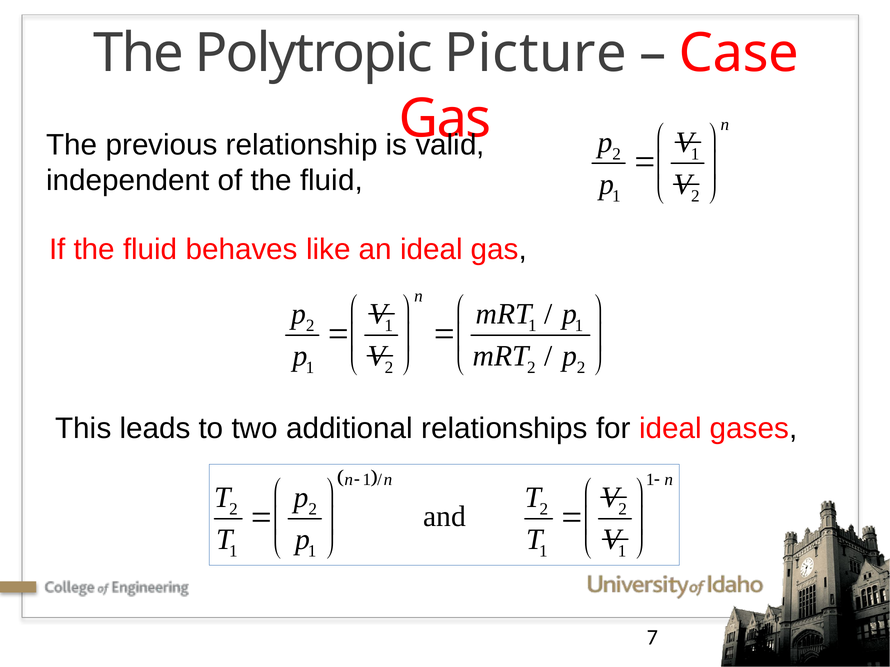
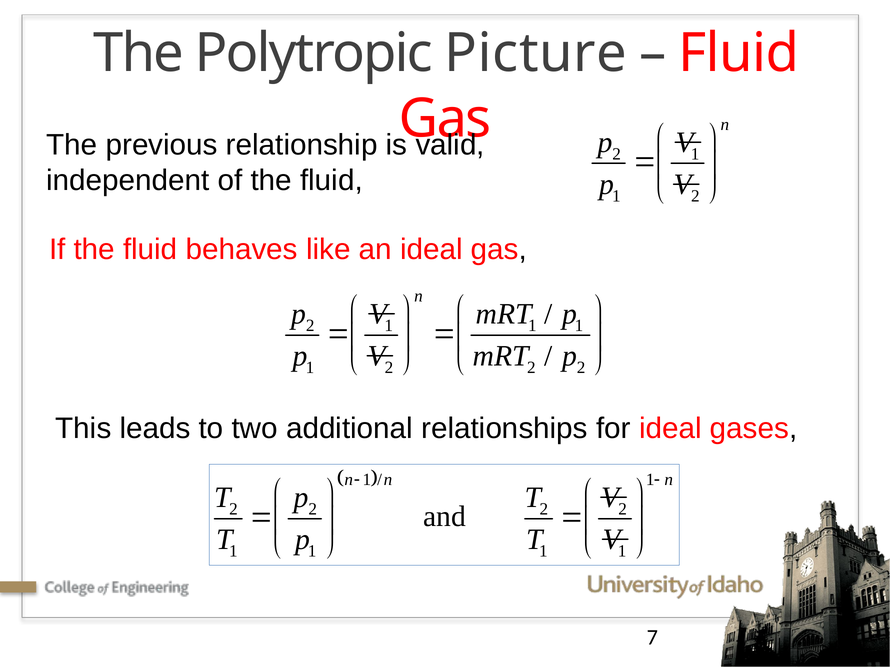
Case at (739, 54): Case -> Fluid
